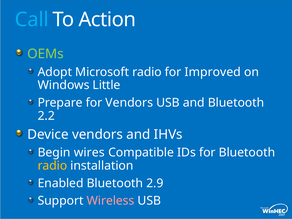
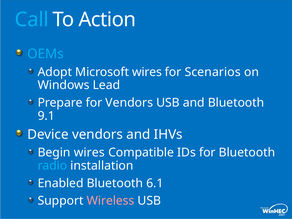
OEMs colour: light green -> light blue
Microsoft radio: radio -> wires
Improved: Improved -> Scenarios
Little: Little -> Lead
2.2: 2.2 -> 9.1
radio at (52, 166) colour: yellow -> light blue
2.9: 2.9 -> 6.1
